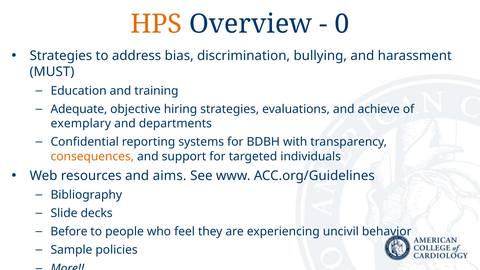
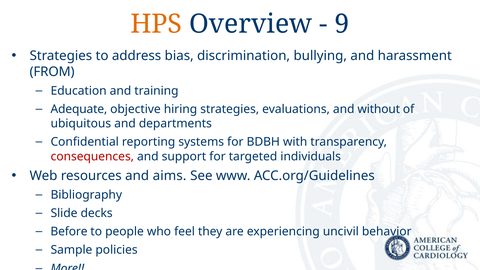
0: 0 -> 9
MUST: MUST -> FROM
achieve: achieve -> without
exemplary: exemplary -> ubiquitous
consequences colour: orange -> red
